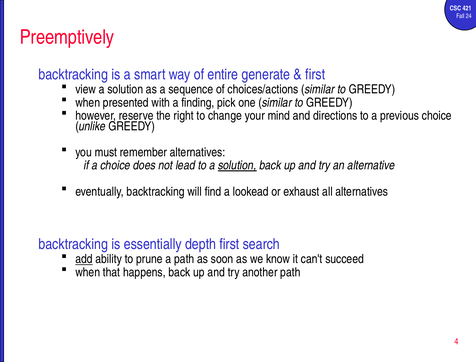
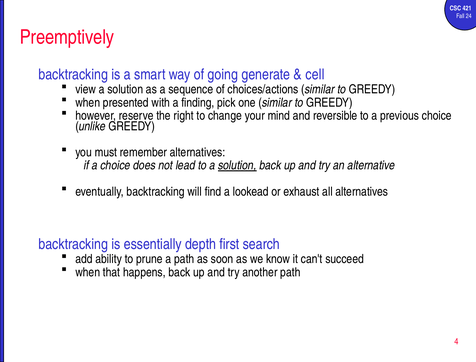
entire: entire -> going
first at (315, 75): first -> cell
directions: directions -> reversible
add underline: present -> none
